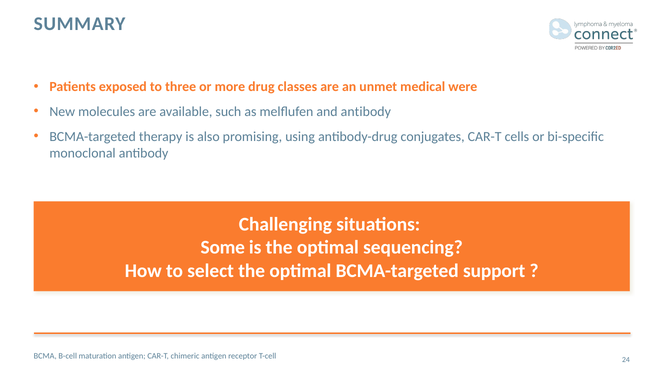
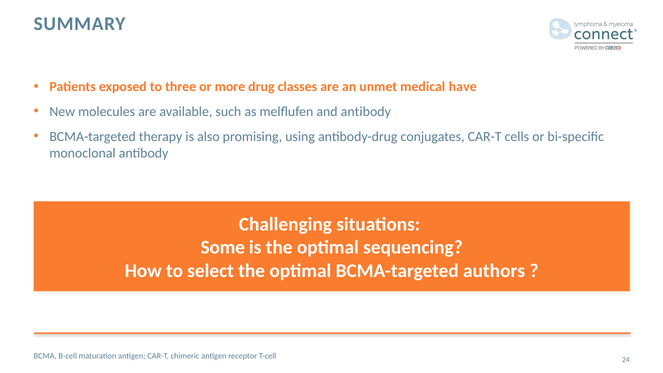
were: were -> have
support: support -> authors
